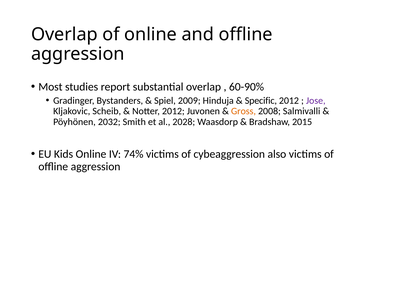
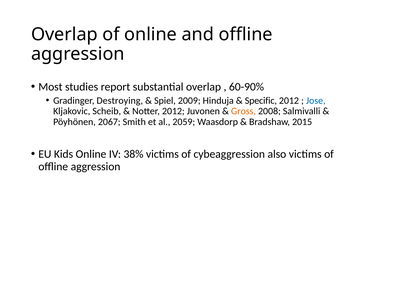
Bystanders: Bystanders -> Destroying
Jose colour: purple -> blue
2032: 2032 -> 2067
2028: 2028 -> 2059
74%: 74% -> 38%
